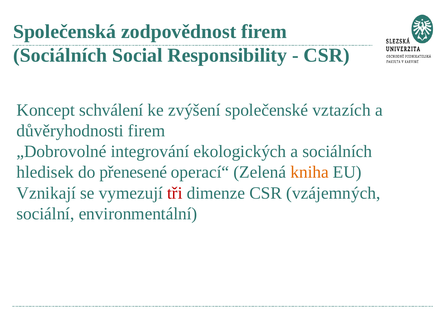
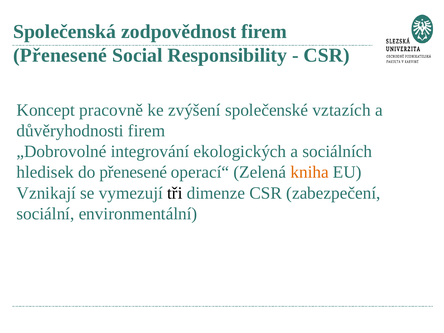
Sociálních at (60, 55): Sociálních -> Přenesené
schválení: schválení -> pracovně
tři colour: red -> black
vzájemných: vzájemných -> zabezpečení
